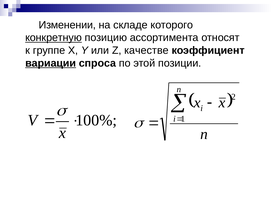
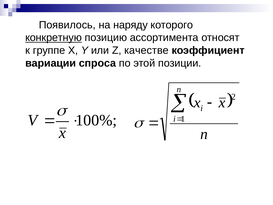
Изменении: Изменении -> Появилось
складе: складе -> наряду
вариации underline: present -> none
